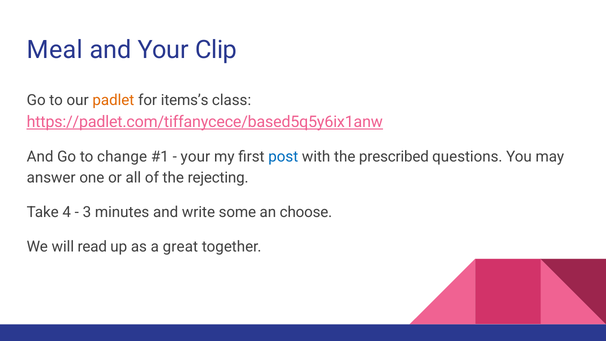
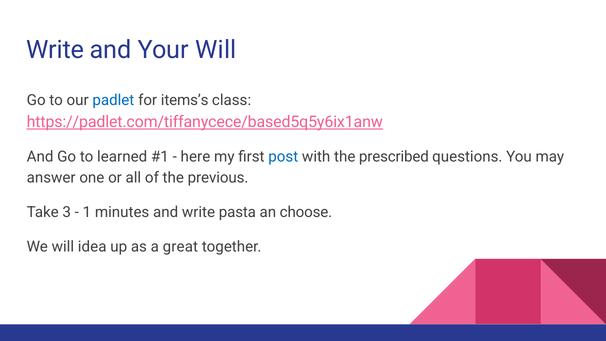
Meal at (55, 50): Meal -> Write
Your Clip: Clip -> Will
padlet colour: orange -> blue
change: change -> learned
your at (195, 157): your -> here
rejecting: rejecting -> previous
4: 4 -> 3
3: 3 -> 1
some: some -> pasta
read: read -> idea
